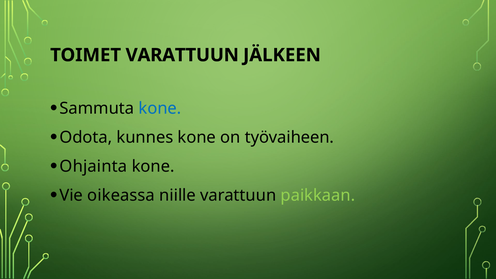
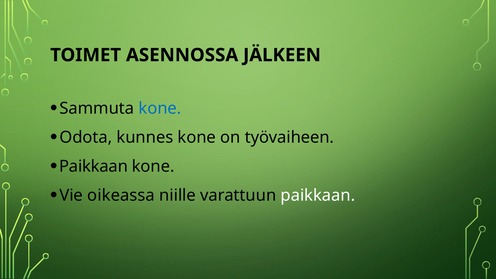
TOIMET VARATTUUN: VARATTUUN -> ASENNOSSA
Ohjainta at (93, 166): Ohjainta -> Paikkaan
paikkaan at (318, 195) colour: light green -> white
